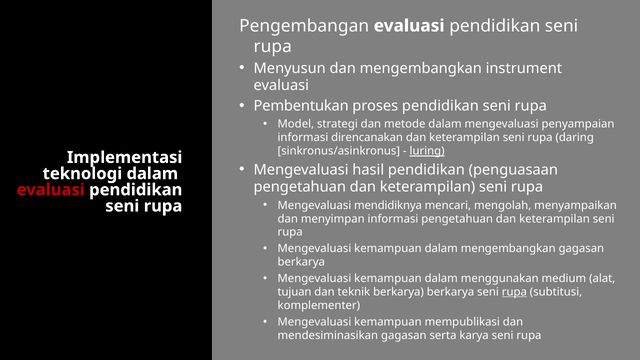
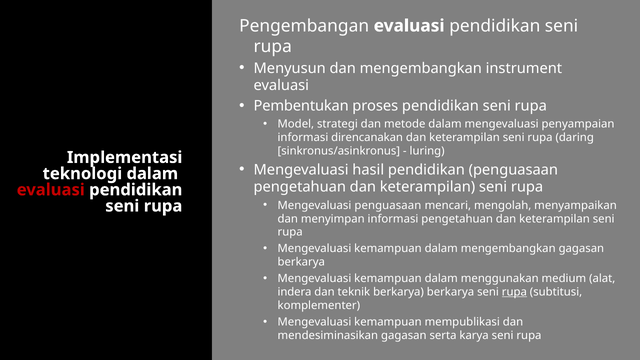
luring underline: present -> none
Mengevaluasi mendidiknya: mendidiknya -> penguasaan
tujuan: tujuan -> indera
